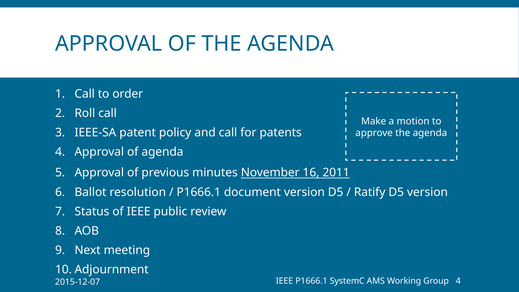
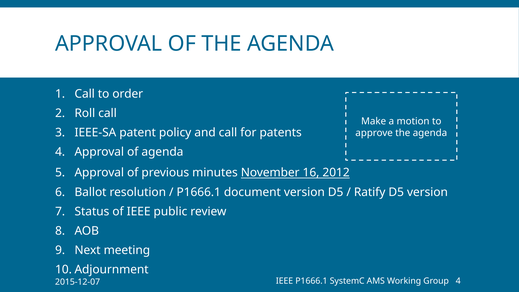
2011: 2011 -> 2012
